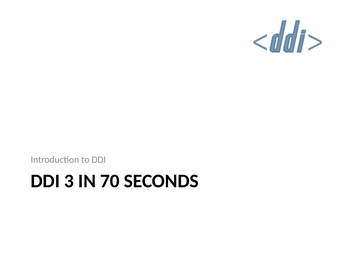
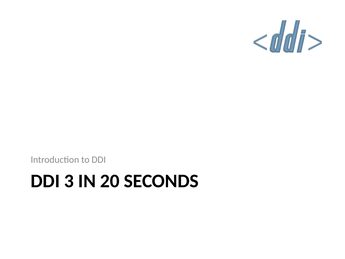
70: 70 -> 20
